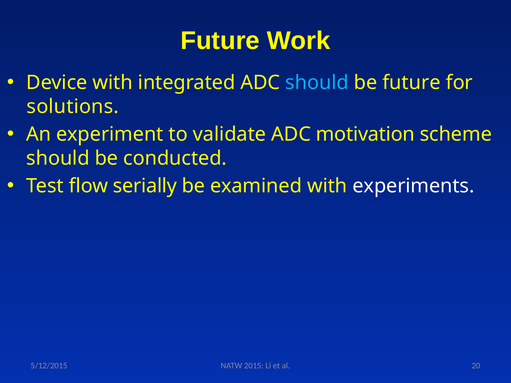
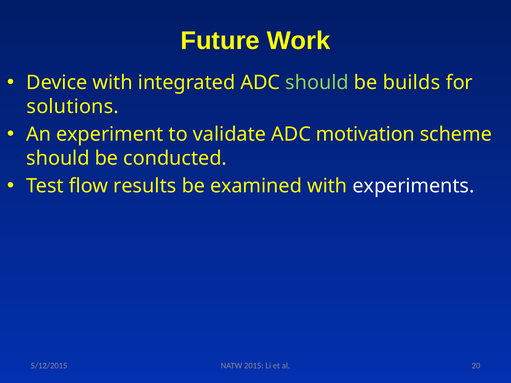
should at (317, 83) colour: light blue -> light green
be future: future -> builds
serially: serially -> results
